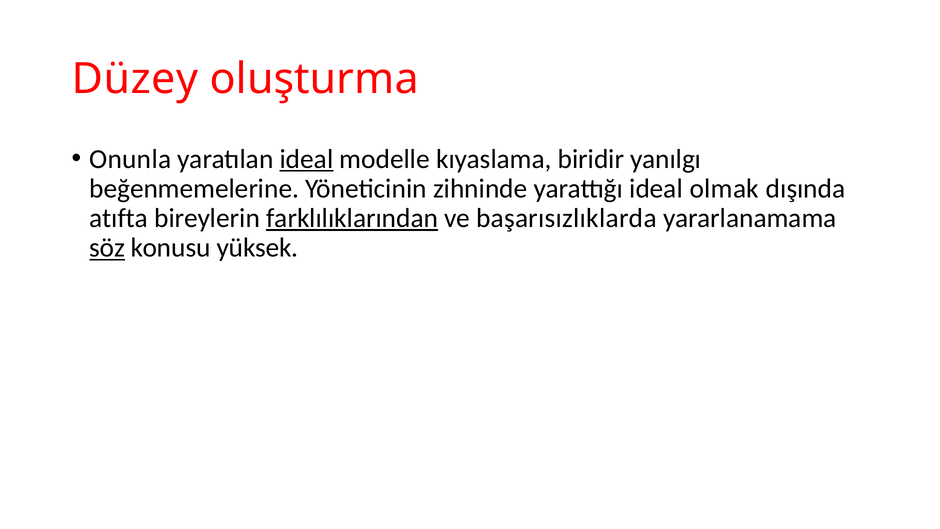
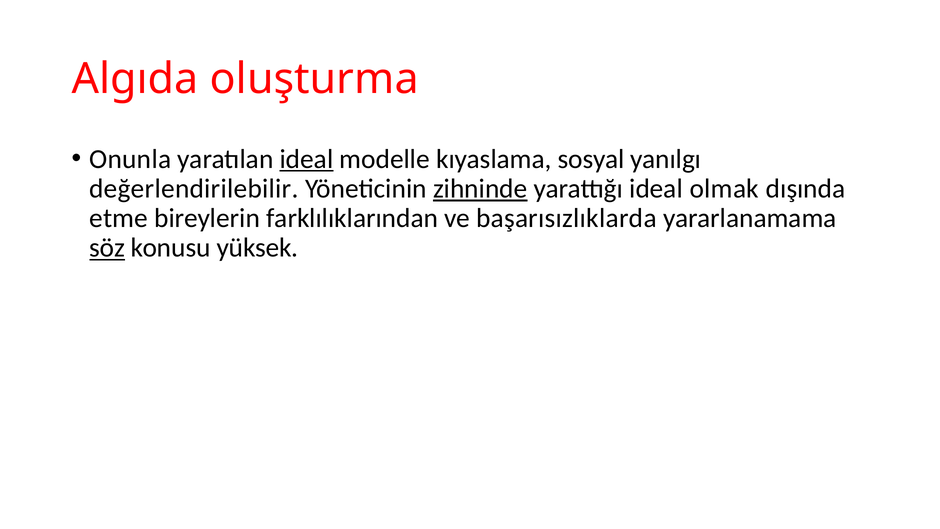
Düzey: Düzey -> Algıda
biridir: biridir -> sosyal
beğenmemelerine: beğenmemelerine -> değerlendirilebilir
zihninde underline: none -> present
atıfta: atıfta -> etme
farklılıklarından underline: present -> none
